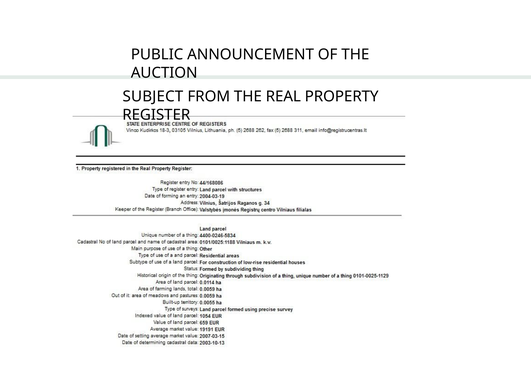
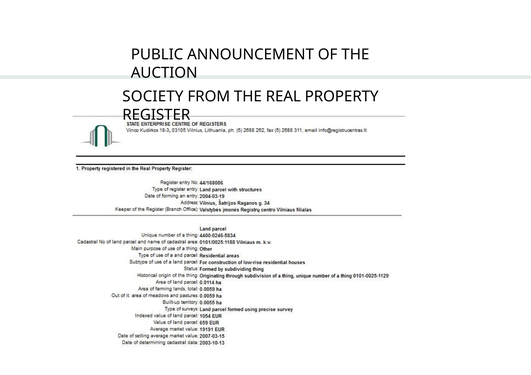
SUBJECT: SUBJECT -> SOCIETY
